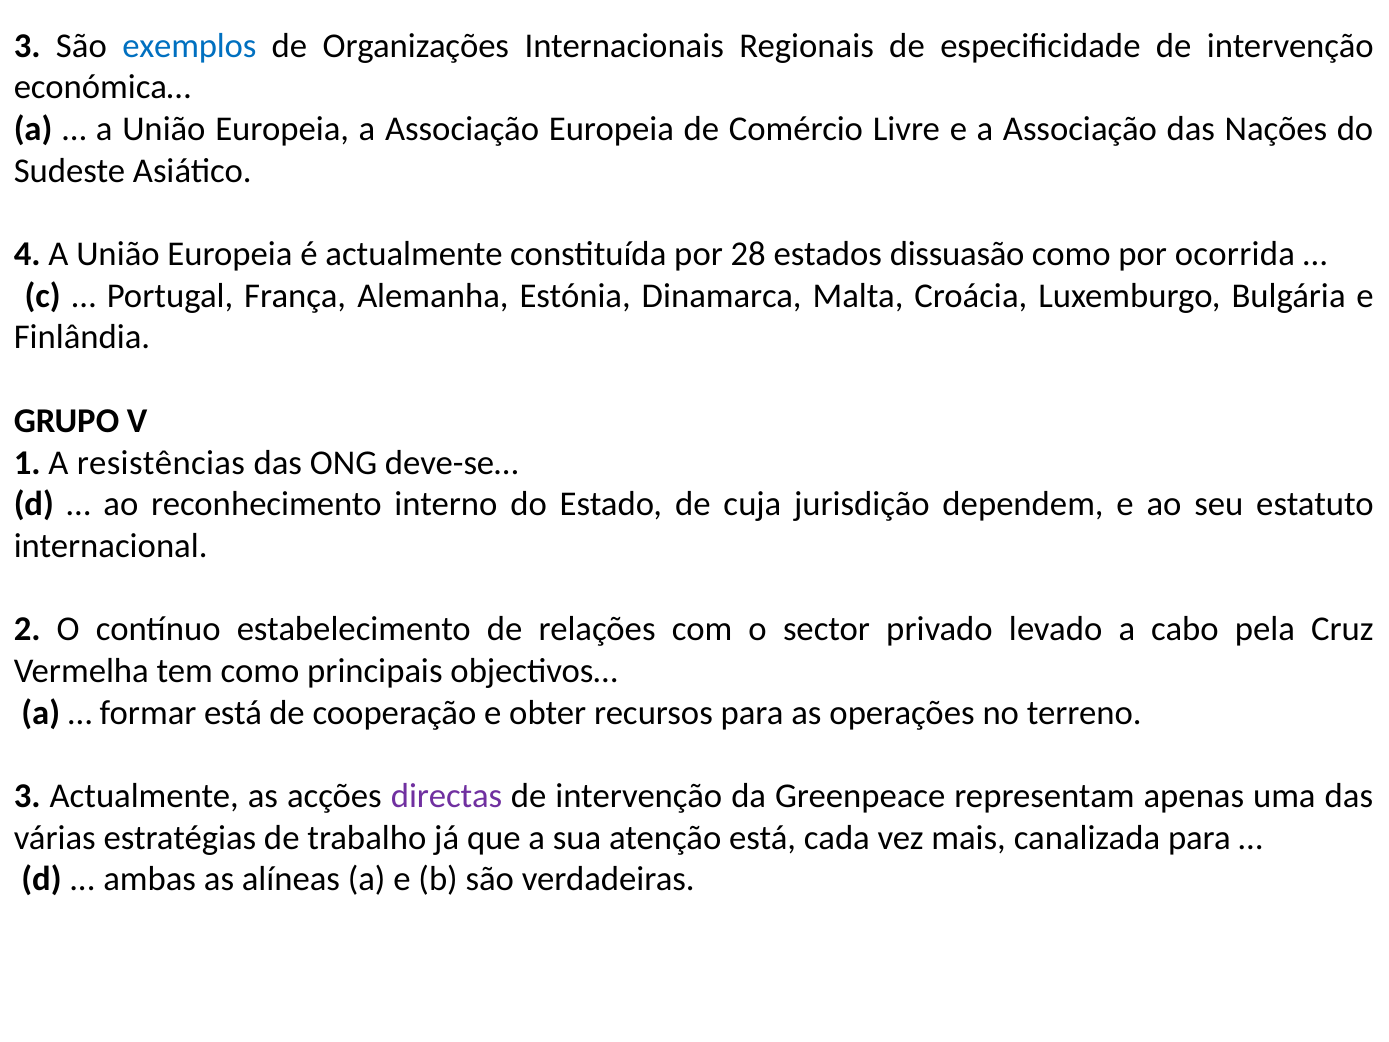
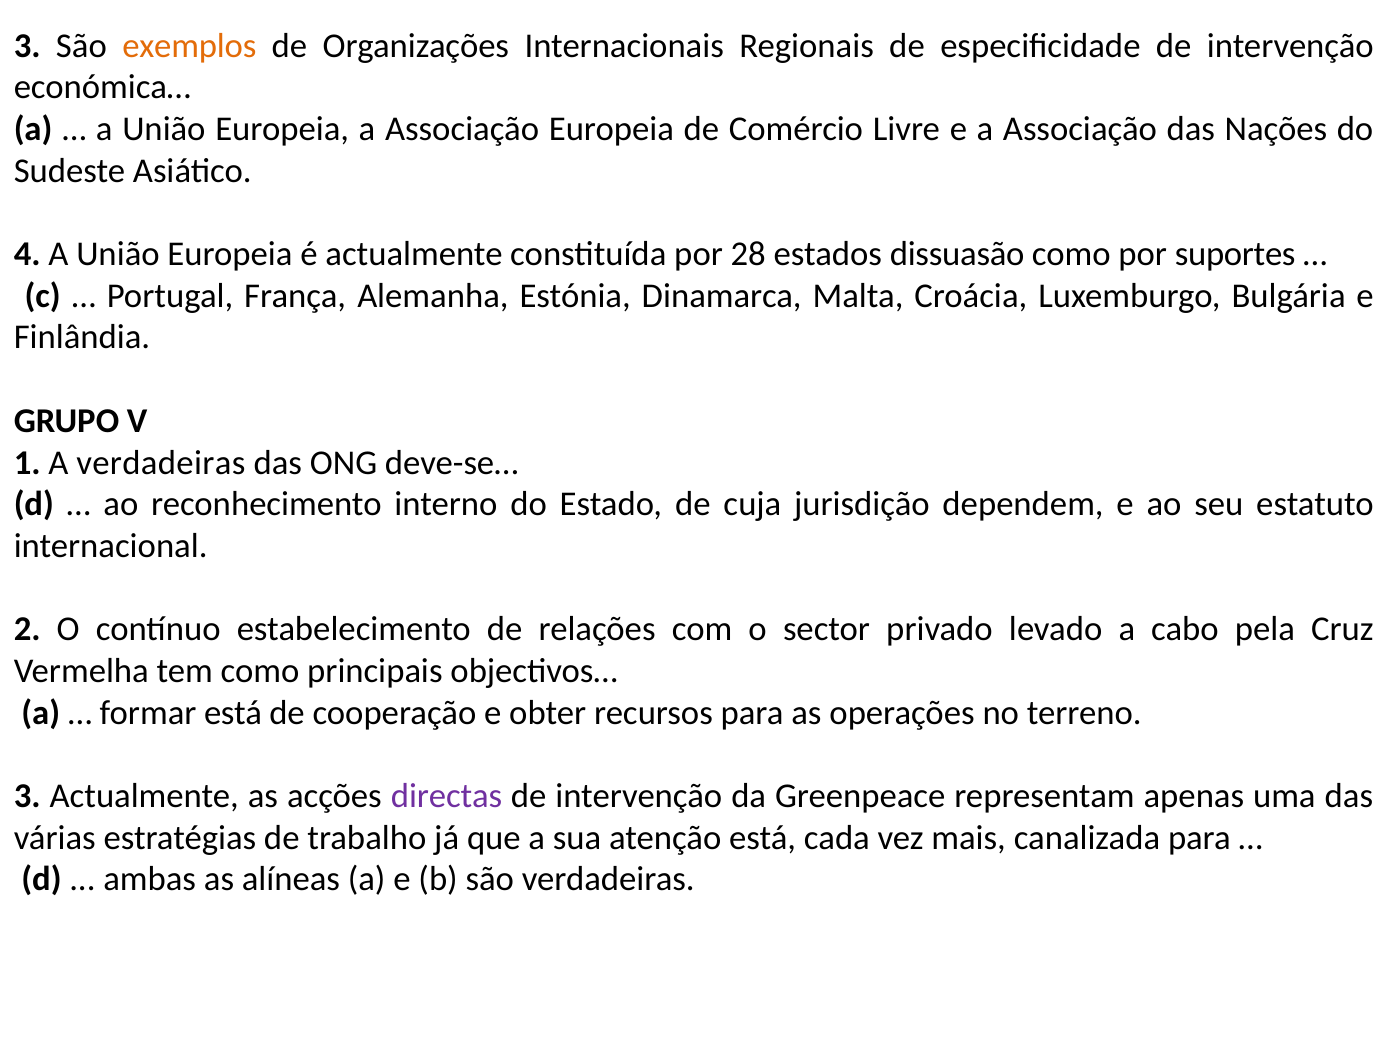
exemplos colour: blue -> orange
ocorrida: ocorrida -> suportes
A resistências: resistências -> verdadeiras
